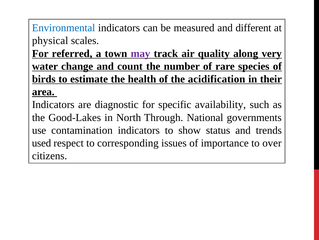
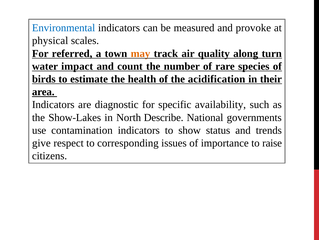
different: different -> provoke
may colour: purple -> orange
very: very -> turn
change: change -> impact
Good-Lakes: Good-Lakes -> Show-Lakes
Through: Through -> Describe
used: used -> give
over: over -> raise
